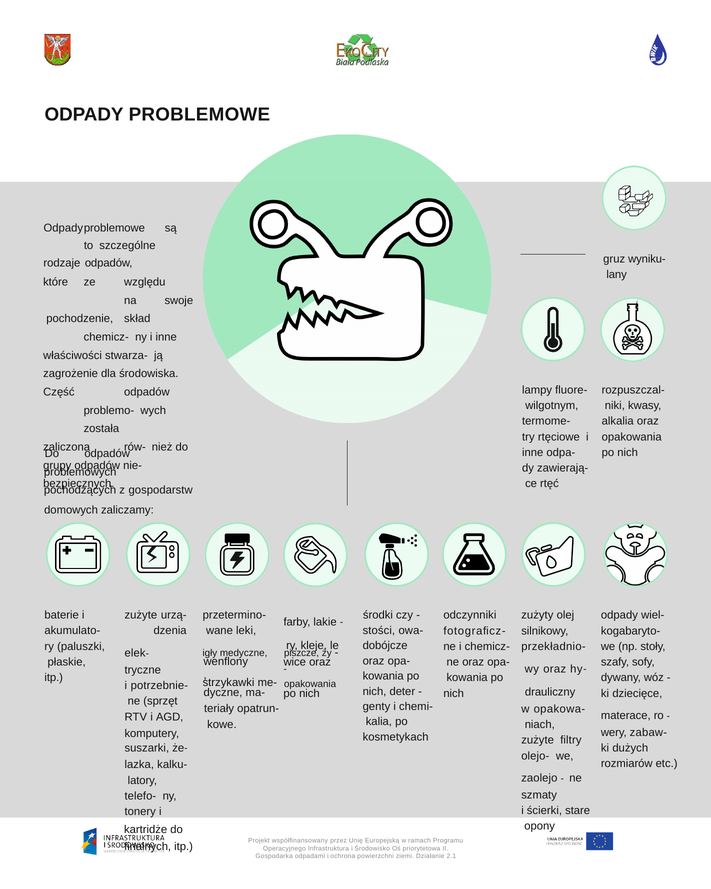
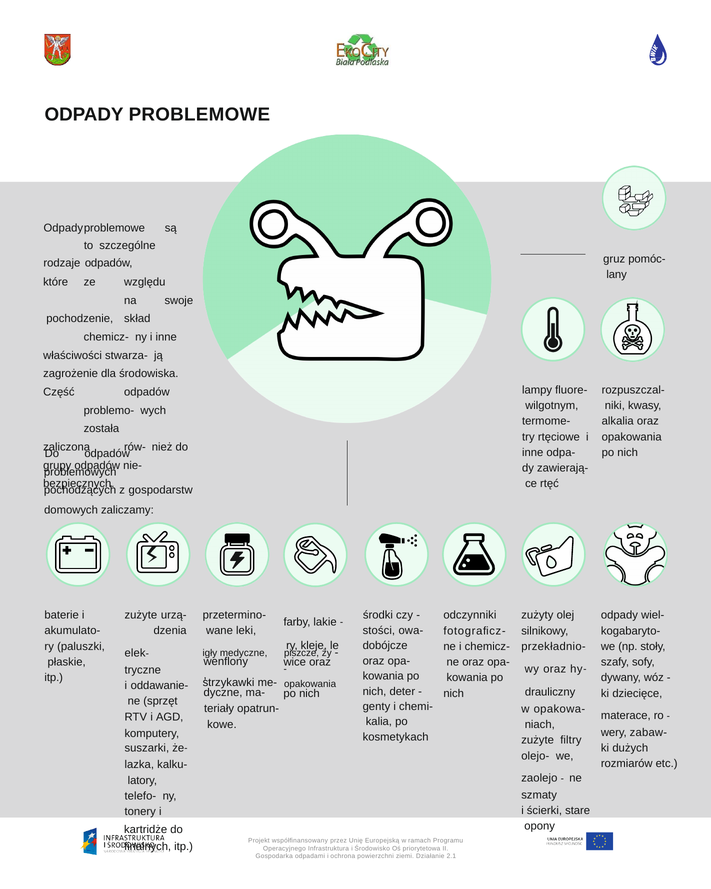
wyniku-: wyniku- -> pomóc-
potrzebnie-: potrzebnie- -> oddawanie-
